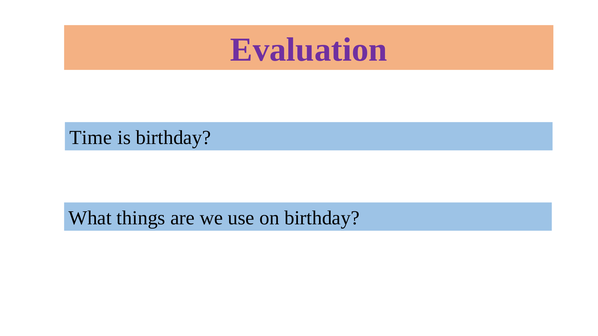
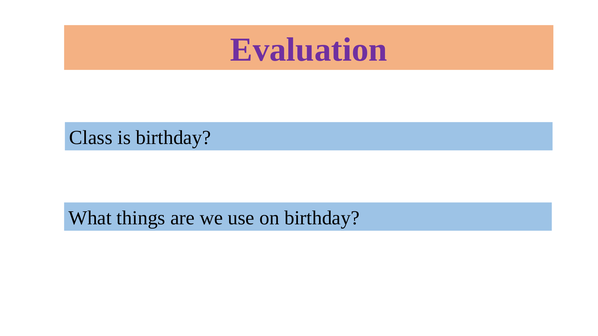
Time: Time -> Class
